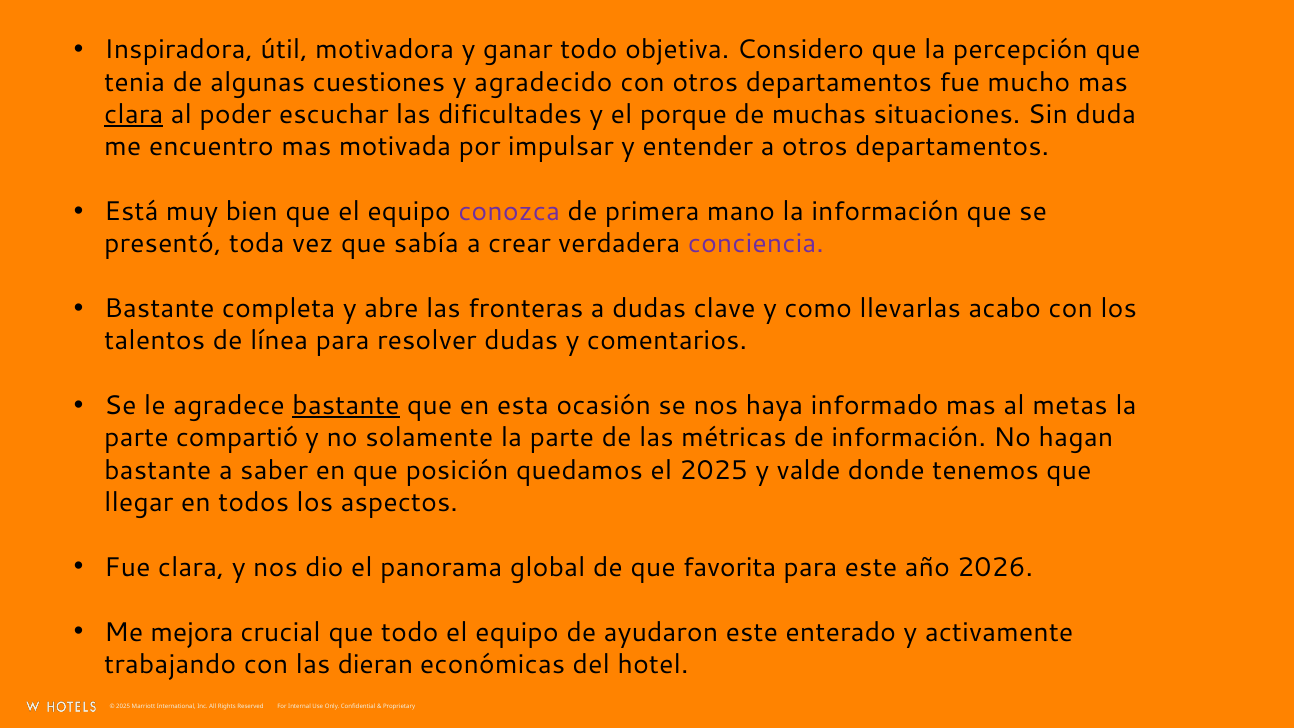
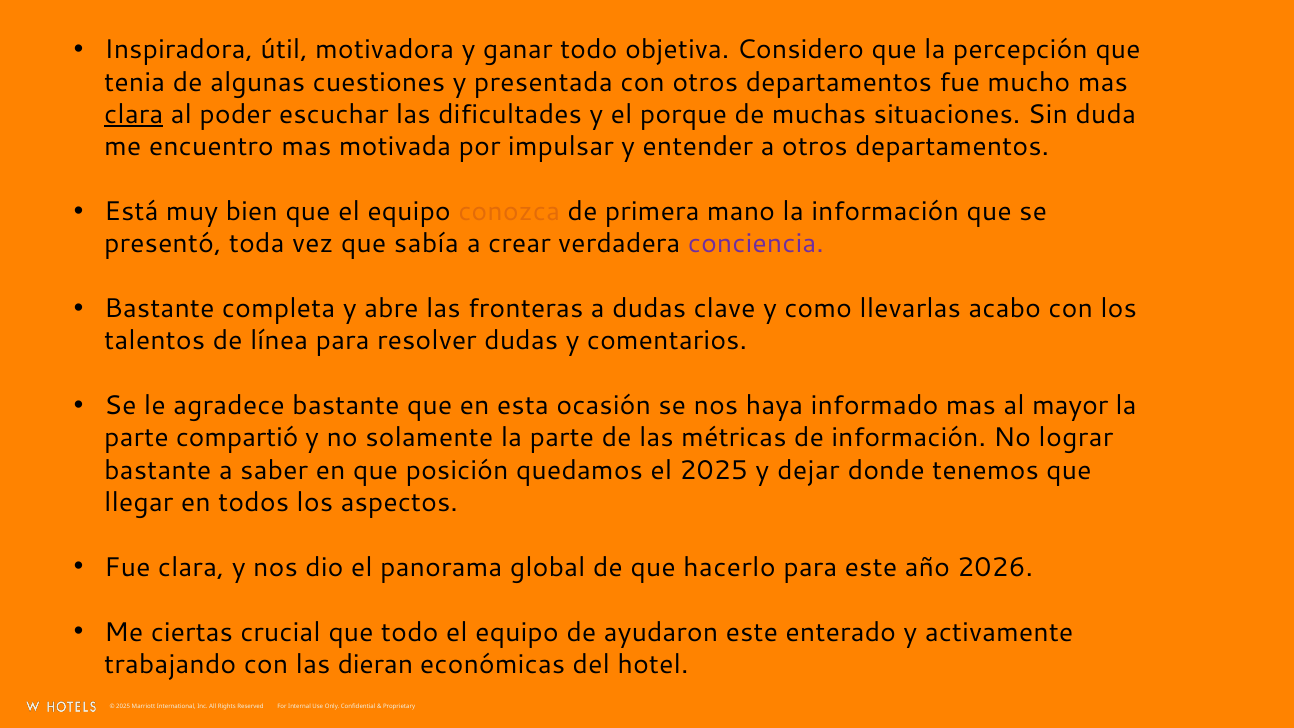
agradecido: agradecido -> presentada
conozca colour: purple -> orange
bastante at (346, 406) underline: present -> none
metas: metas -> mayor
hagan: hagan -> lograr
valde: valde -> dejar
favorita: favorita -> hacerlo
mejora: mejora -> ciertas
